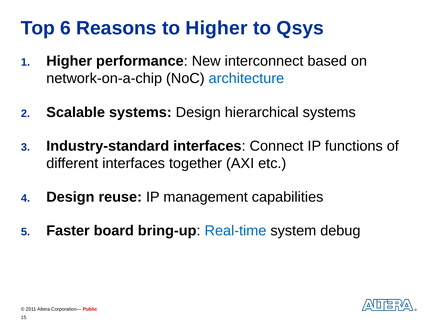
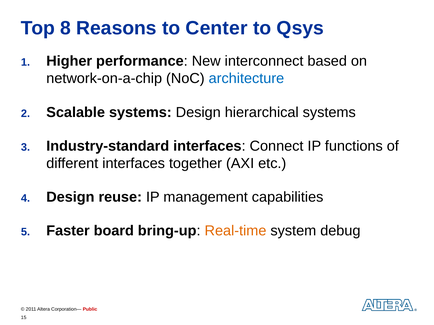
6: 6 -> 8
to Higher: Higher -> Center
Real-time colour: blue -> orange
